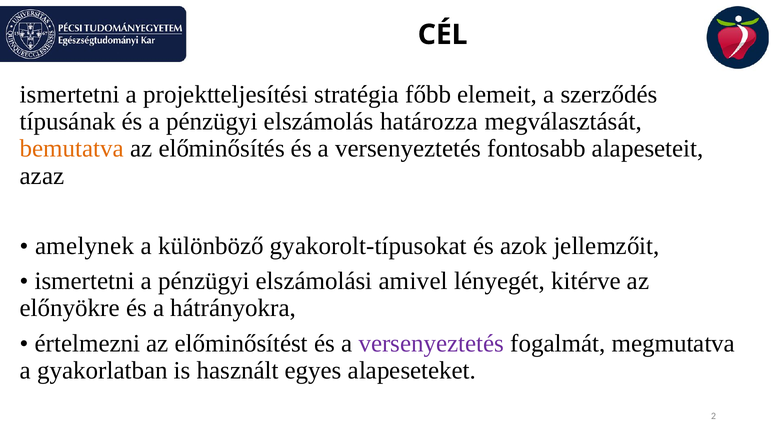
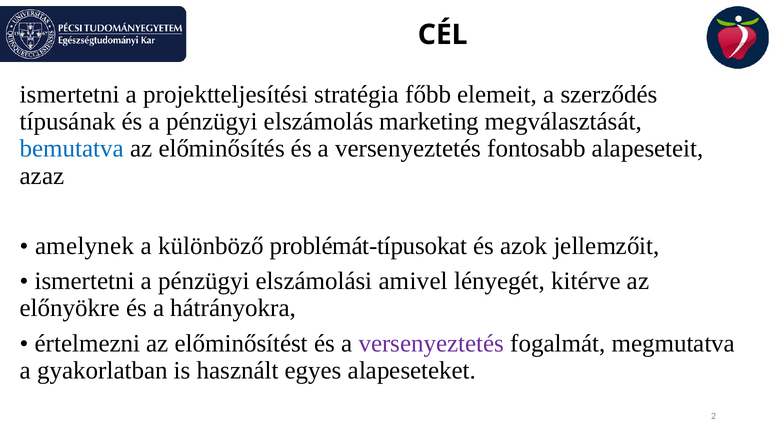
határozza: határozza -> marketing
bemutatva colour: orange -> blue
gyakorolt-típusokat: gyakorolt-típusokat -> problémát-típusokat
